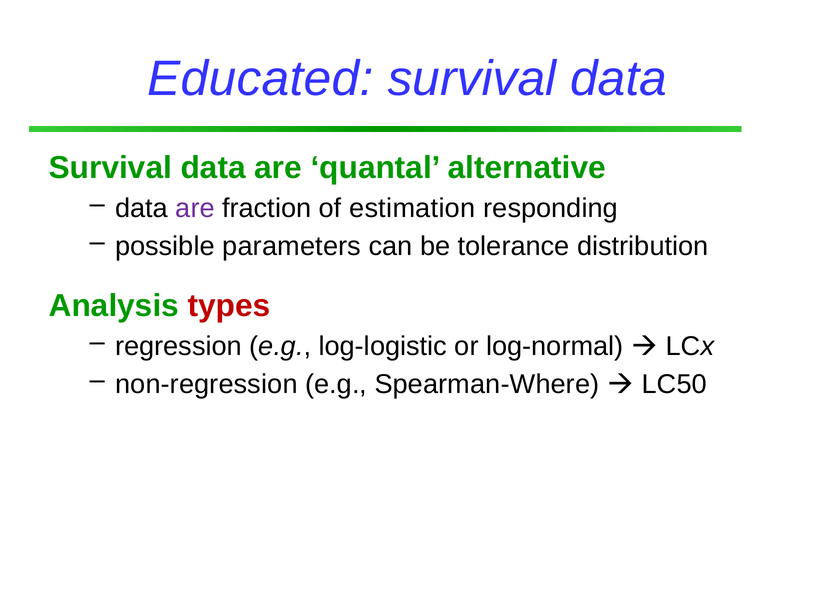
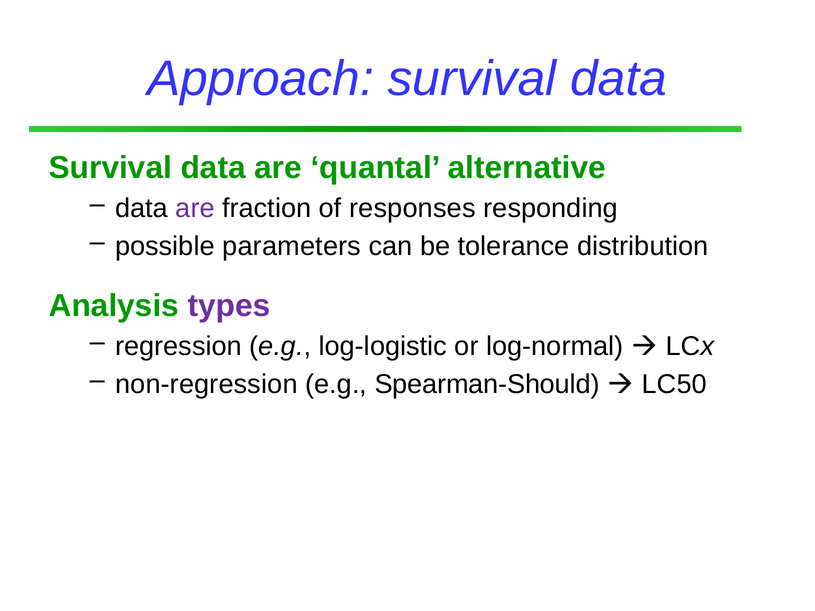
Educated: Educated -> Approach
estimation: estimation -> responses
types colour: red -> purple
Spearman-Where: Spearman-Where -> Spearman-Should
